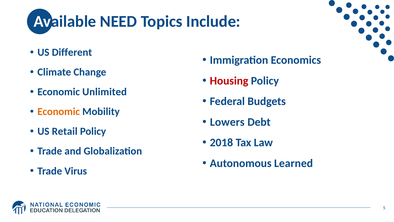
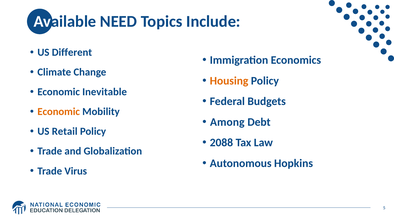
Housing colour: red -> orange
Unlimited: Unlimited -> Inevitable
Lowers: Lowers -> Among
2018: 2018 -> 2088
Learned: Learned -> Hopkins
